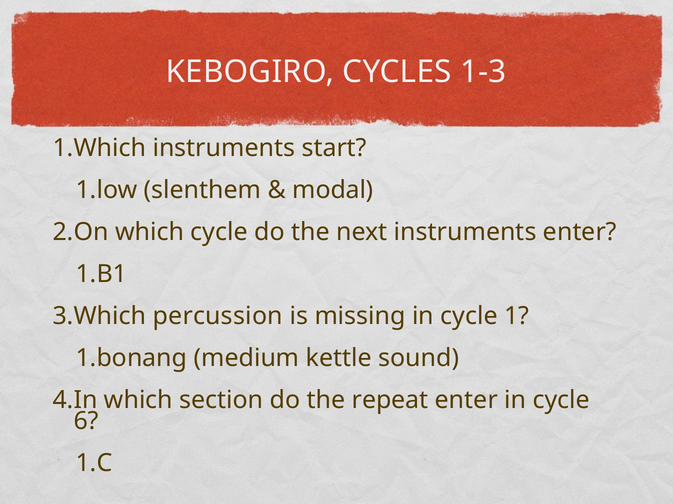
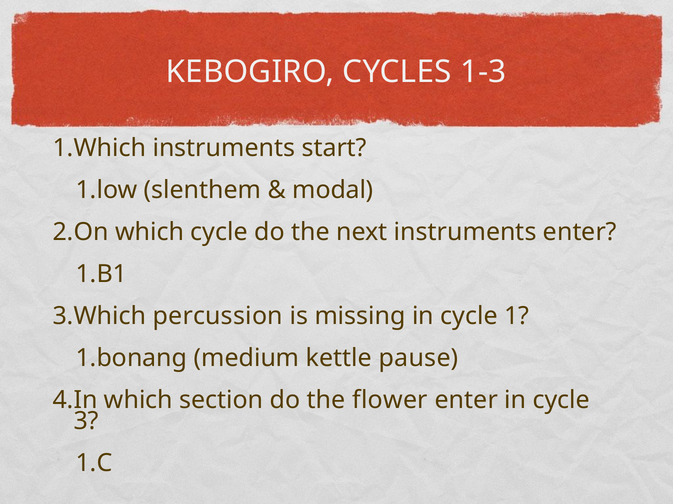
sound: sound -> pause
repeat: repeat -> flower
6: 6 -> 3
